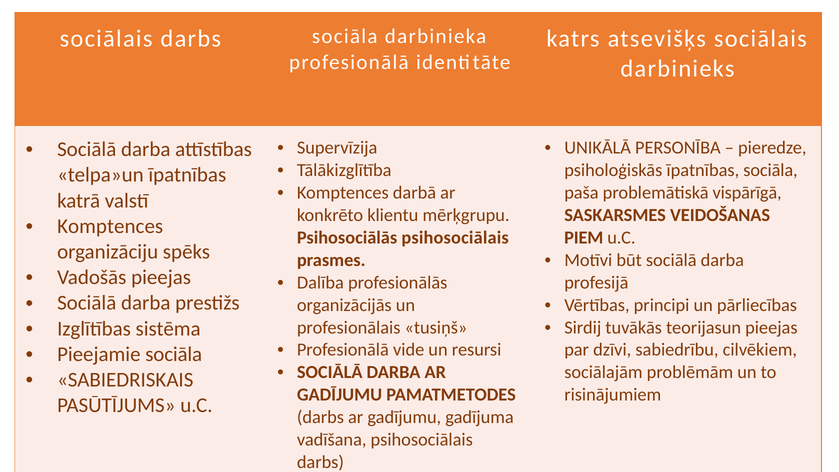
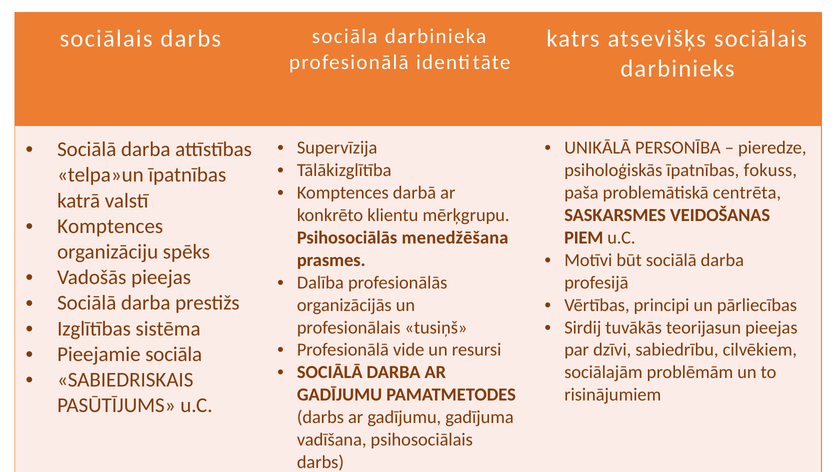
īpatnības sociāla: sociāla -> fokuss
vispārīgā: vispārīgā -> centrēta
Psihosociālās psihosociālais: psihosociālais -> menedžēšana
